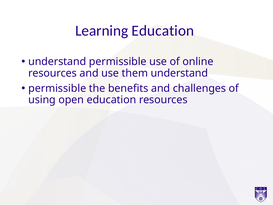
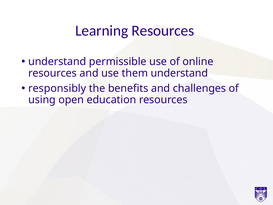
Learning Education: Education -> Resources
permissible at (57, 88): permissible -> responsibly
